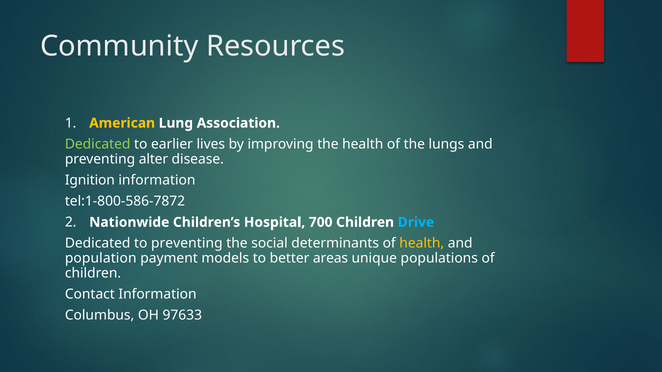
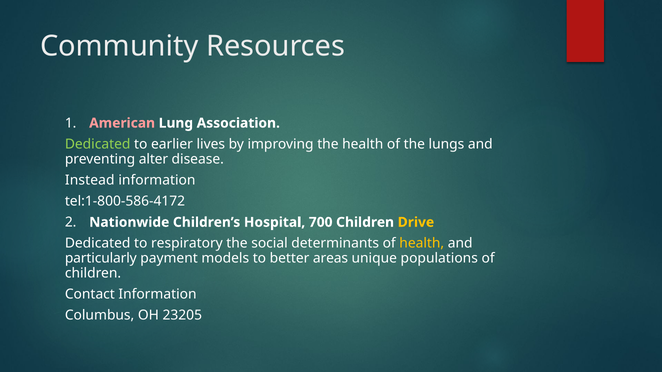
American colour: yellow -> pink
Ignition: Ignition -> Instead
tel:1-800-586-7872: tel:1-800-586-7872 -> tel:1-800-586-4172
Drive colour: light blue -> yellow
to preventing: preventing -> respiratory
population: population -> particularly
97633: 97633 -> 23205
